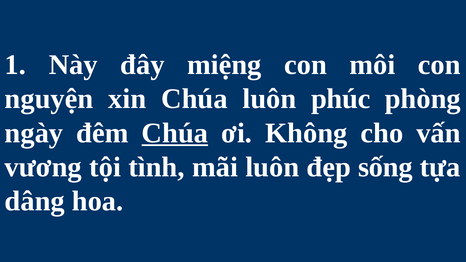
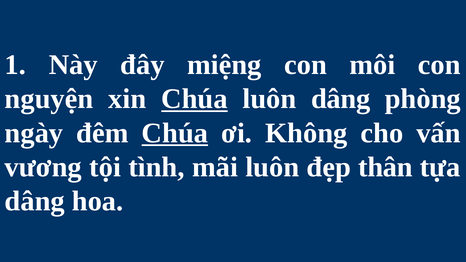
Chúa at (194, 99) underline: none -> present
luôn phúc: phúc -> dâng
sống: sống -> thân
